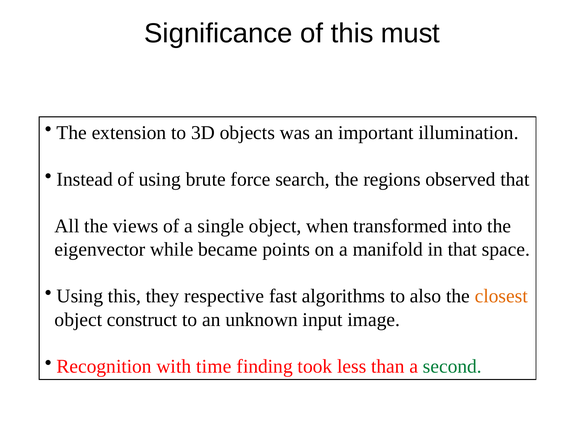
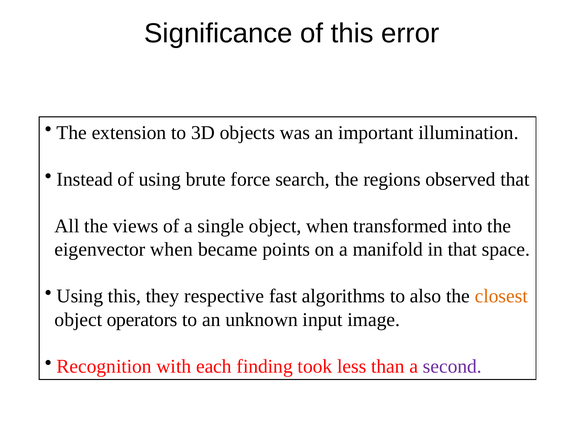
must: must -> error
eigenvector while: while -> when
construct: construct -> operators
time: time -> each
second colour: green -> purple
